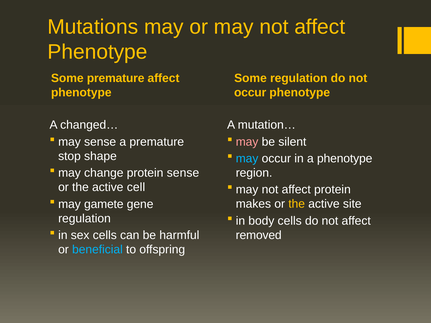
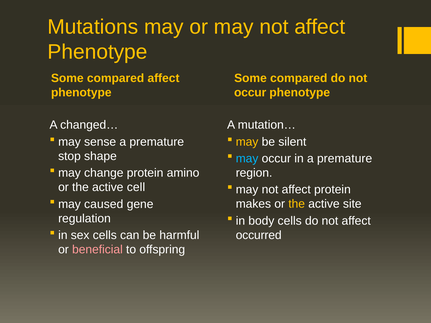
premature at (116, 78): premature -> compared
regulation at (299, 78): regulation -> compared
may at (247, 142) colour: pink -> yellow
in a phenotype: phenotype -> premature
protein sense: sense -> amino
gamete: gamete -> caused
removed: removed -> occurred
beneficial colour: light blue -> pink
